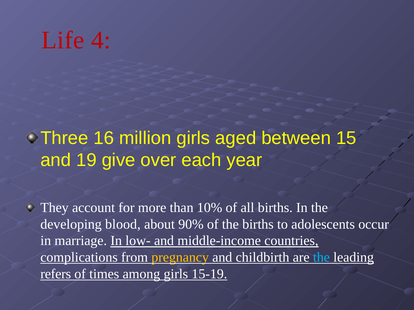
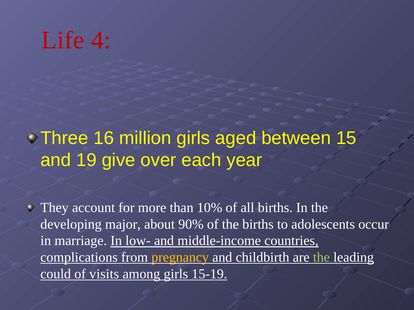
blood: blood -> major
the at (321, 258) colour: light blue -> light green
refers: refers -> could
times: times -> visits
